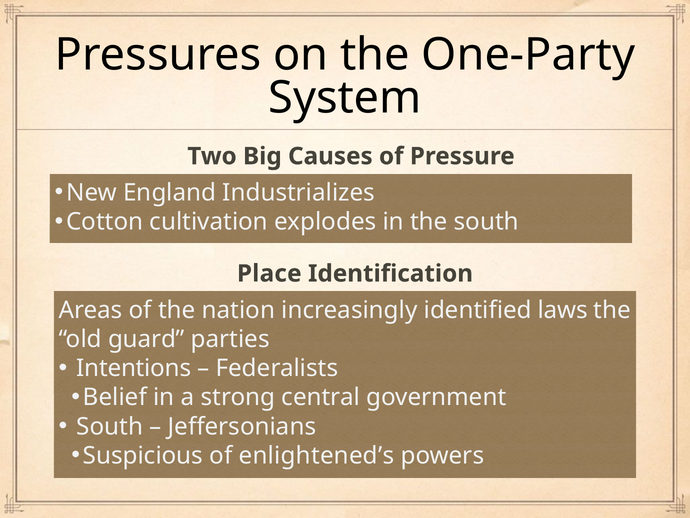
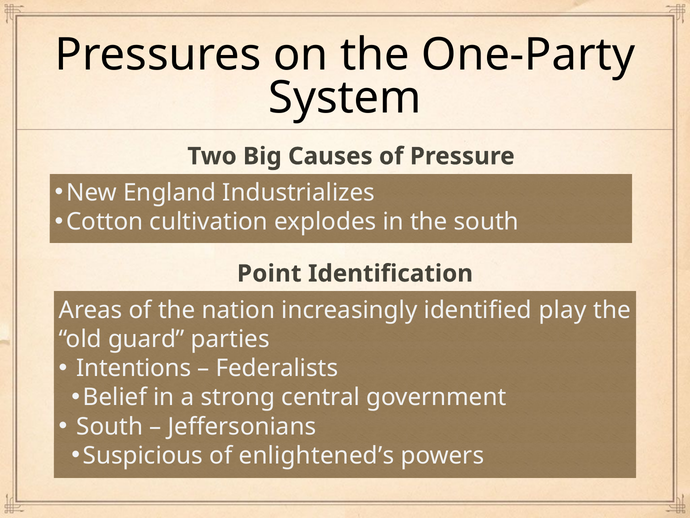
Place: Place -> Point
laws: laws -> play
